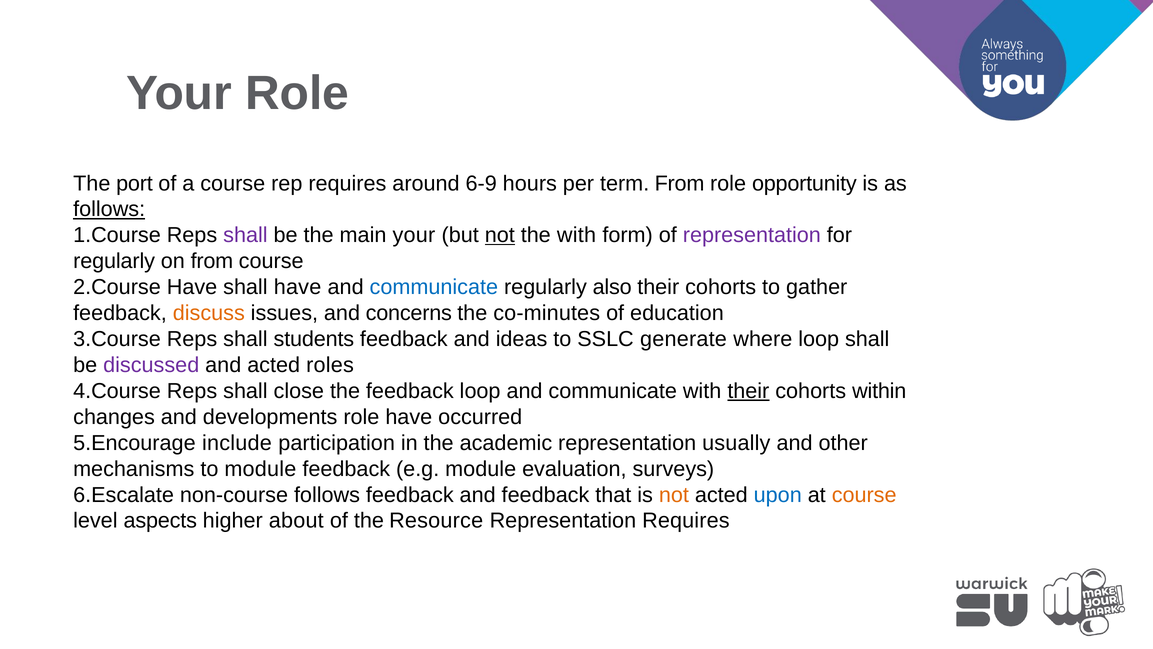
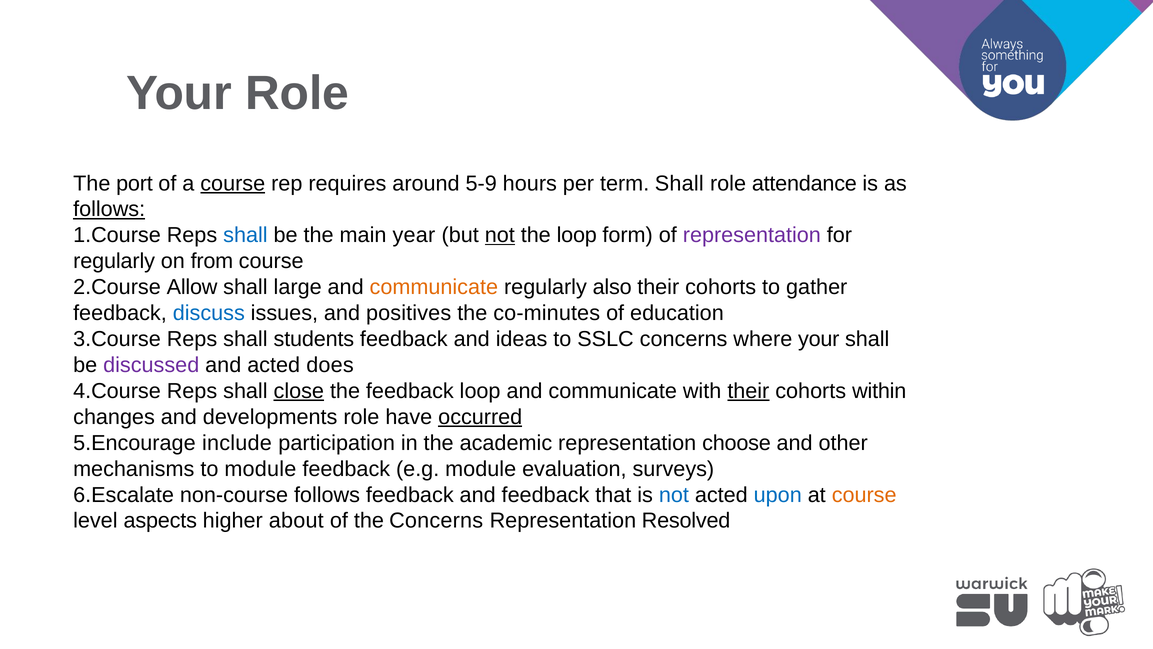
course at (233, 183) underline: none -> present
6-9: 6-9 -> 5-9
term From: From -> Shall
opportunity: opportunity -> attendance
shall at (245, 235) colour: purple -> blue
main your: your -> year
the with: with -> loop
Have at (192, 287): Have -> Allow
shall have: have -> large
communicate at (434, 287) colour: blue -> orange
discuss colour: orange -> blue
concerns: concerns -> positives
SSLC generate: generate -> concerns
where loop: loop -> your
roles: roles -> does
close underline: none -> present
occurred underline: none -> present
usually: usually -> choose
not at (674, 495) colour: orange -> blue
the Resource: Resource -> Concerns
Representation Requires: Requires -> Resolved
